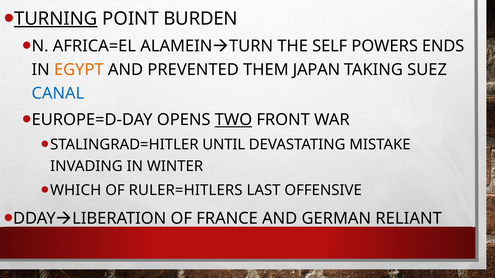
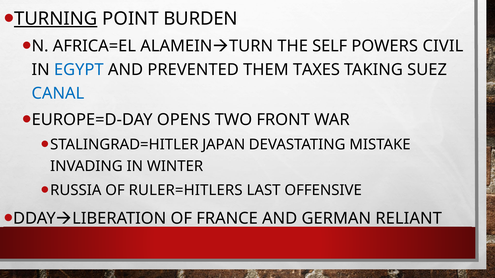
ENDS: ENDS -> CIVIL
EGYPT colour: orange -> blue
JAPAN: JAPAN -> TAXES
TWO underline: present -> none
UNTIL: UNTIL -> JAPAN
WHICH: WHICH -> RUSSIA
